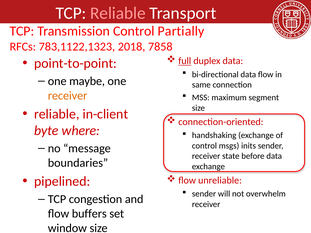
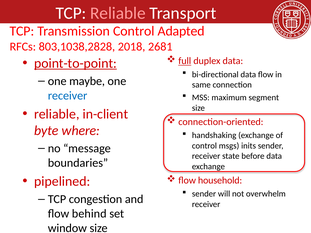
Partially: Partially -> Adapted
783,1122,1323: 783,1122,1323 -> 803,1038,2828
7858: 7858 -> 2681
point-to-point underline: none -> present
receiver at (68, 96) colour: orange -> blue
unreliable: unreliable -> household
buffers: buffers -> behind
